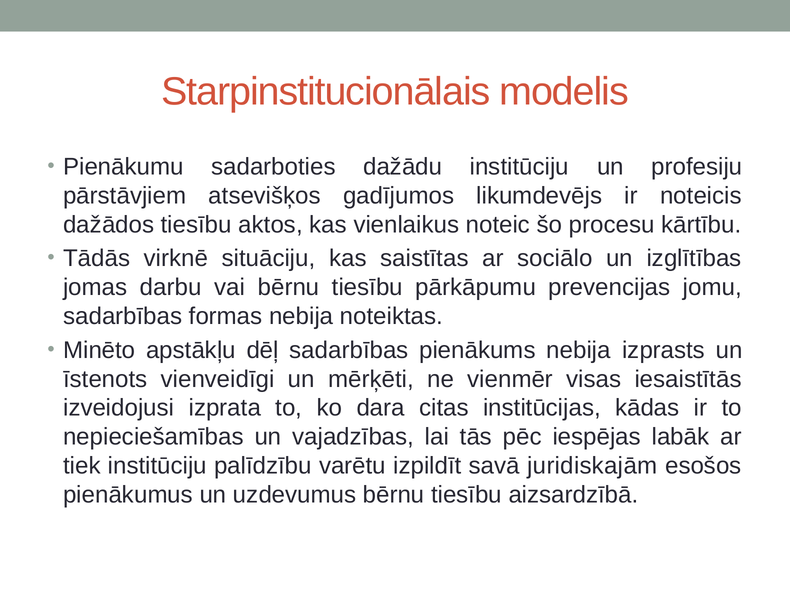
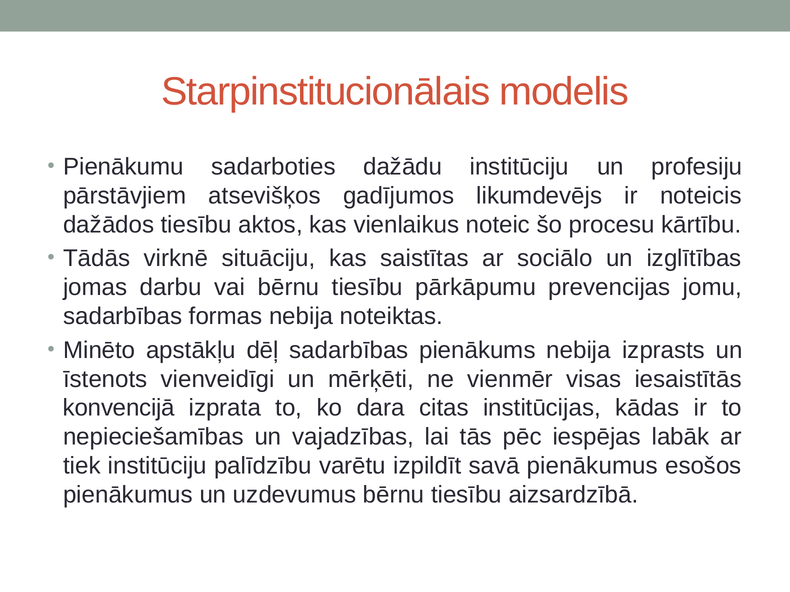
izveidojusi: izveidojusi -> konvencijā
savā juridiskajām: juridiskajām -> pienākumus
